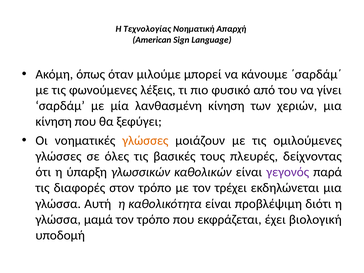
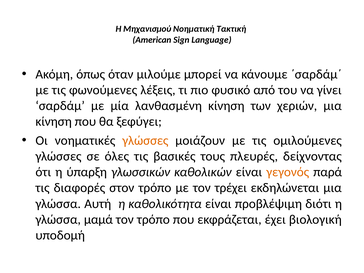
Τεχνολογίας: Τεχνολογίας -> Μηχανισμού
Απαρχή: Απαρχή -> Τακτική
γεγονός colour: purple -> orange
